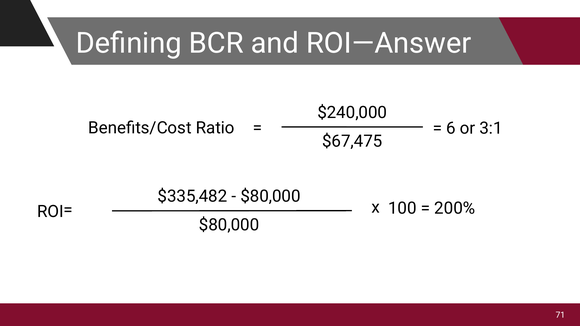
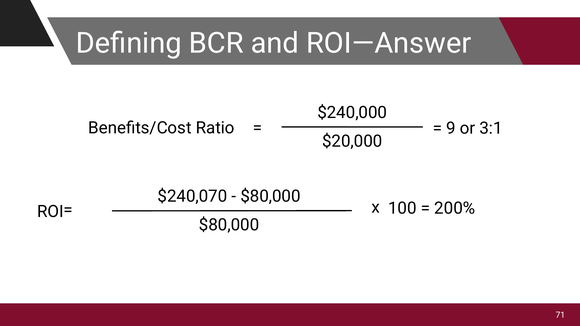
6: 6 -> 9
$67,475: $67,475 -> $20,000
$335,482: $335,482 -> $240,070
